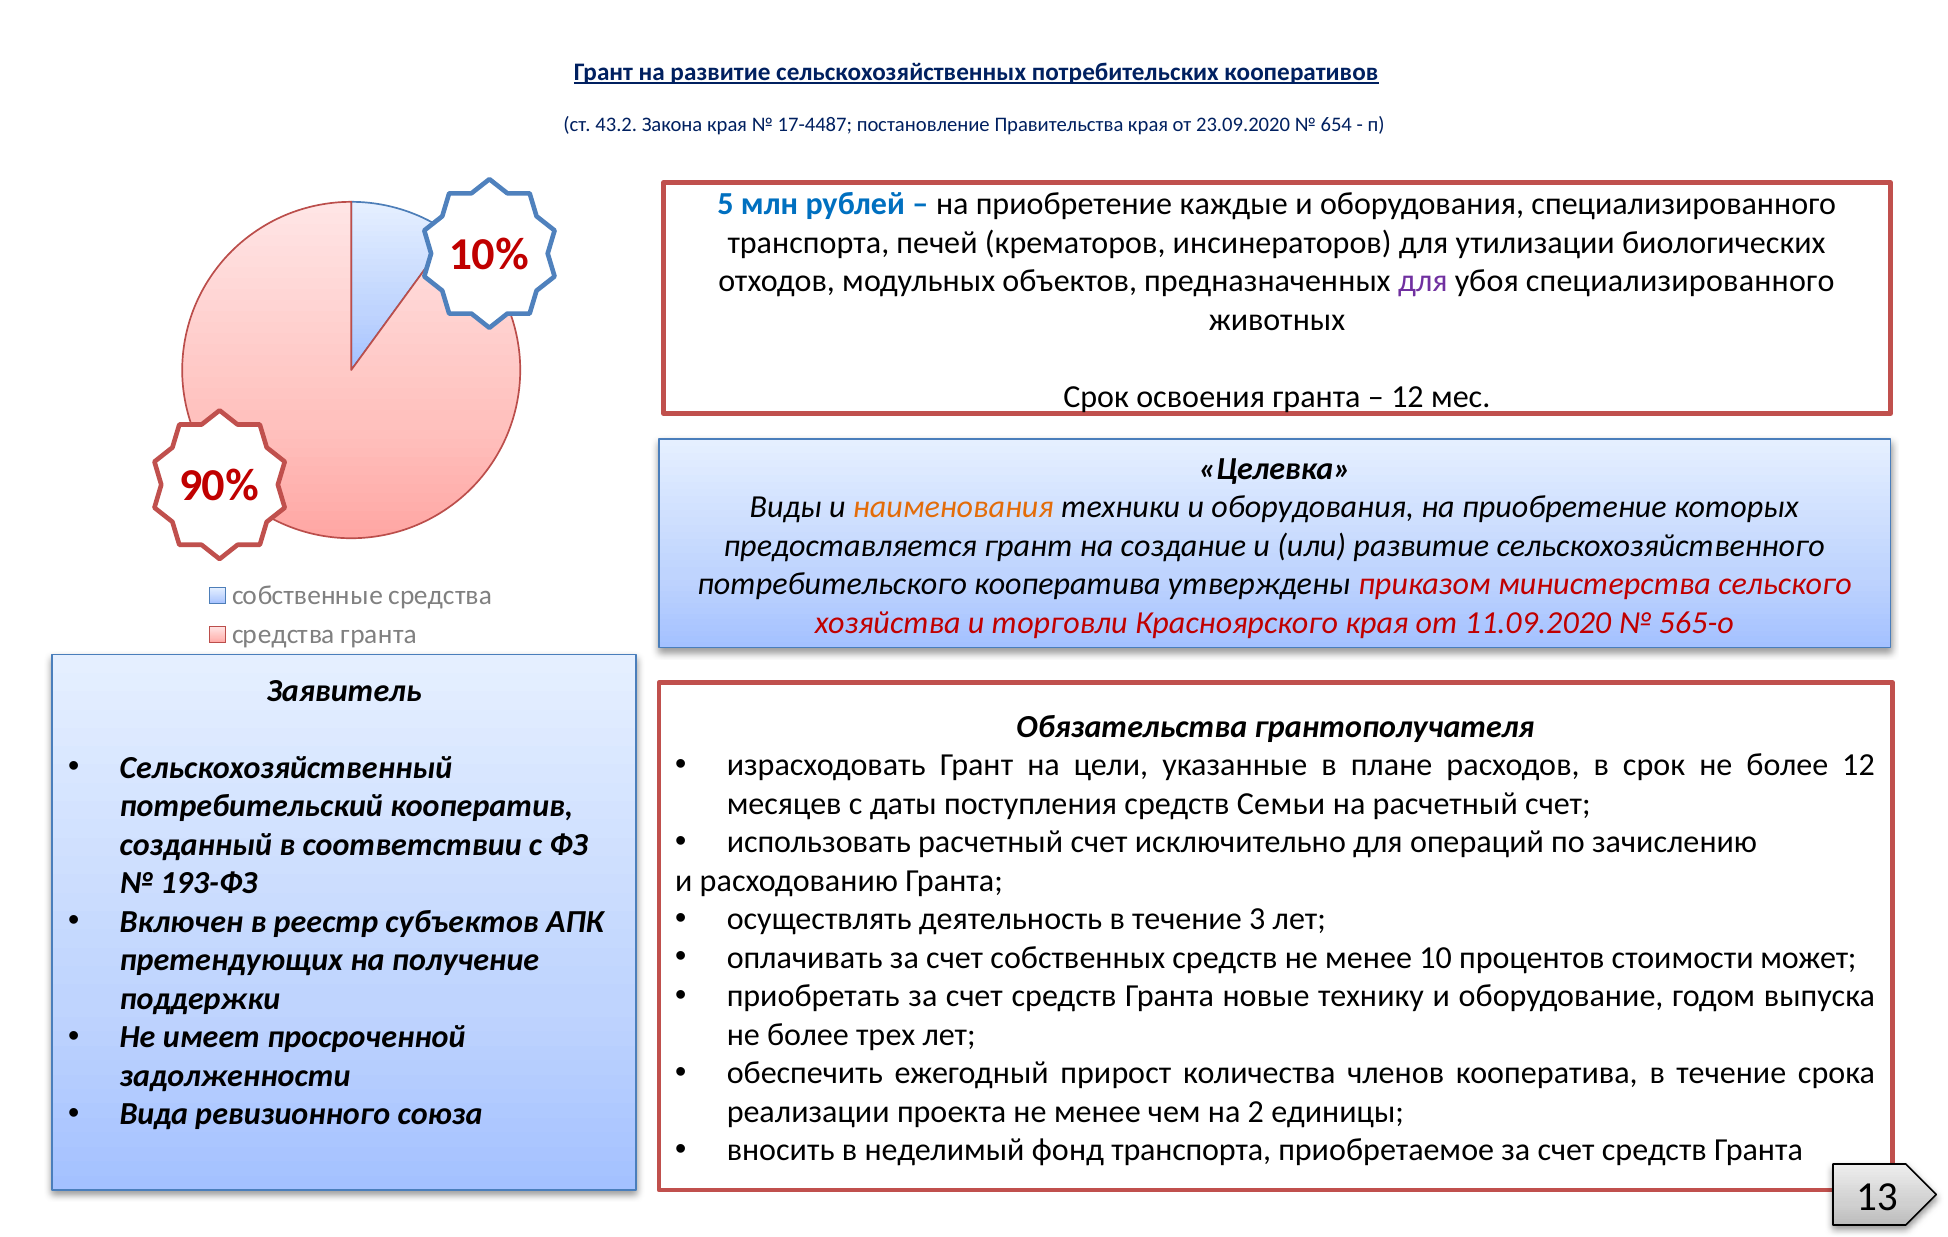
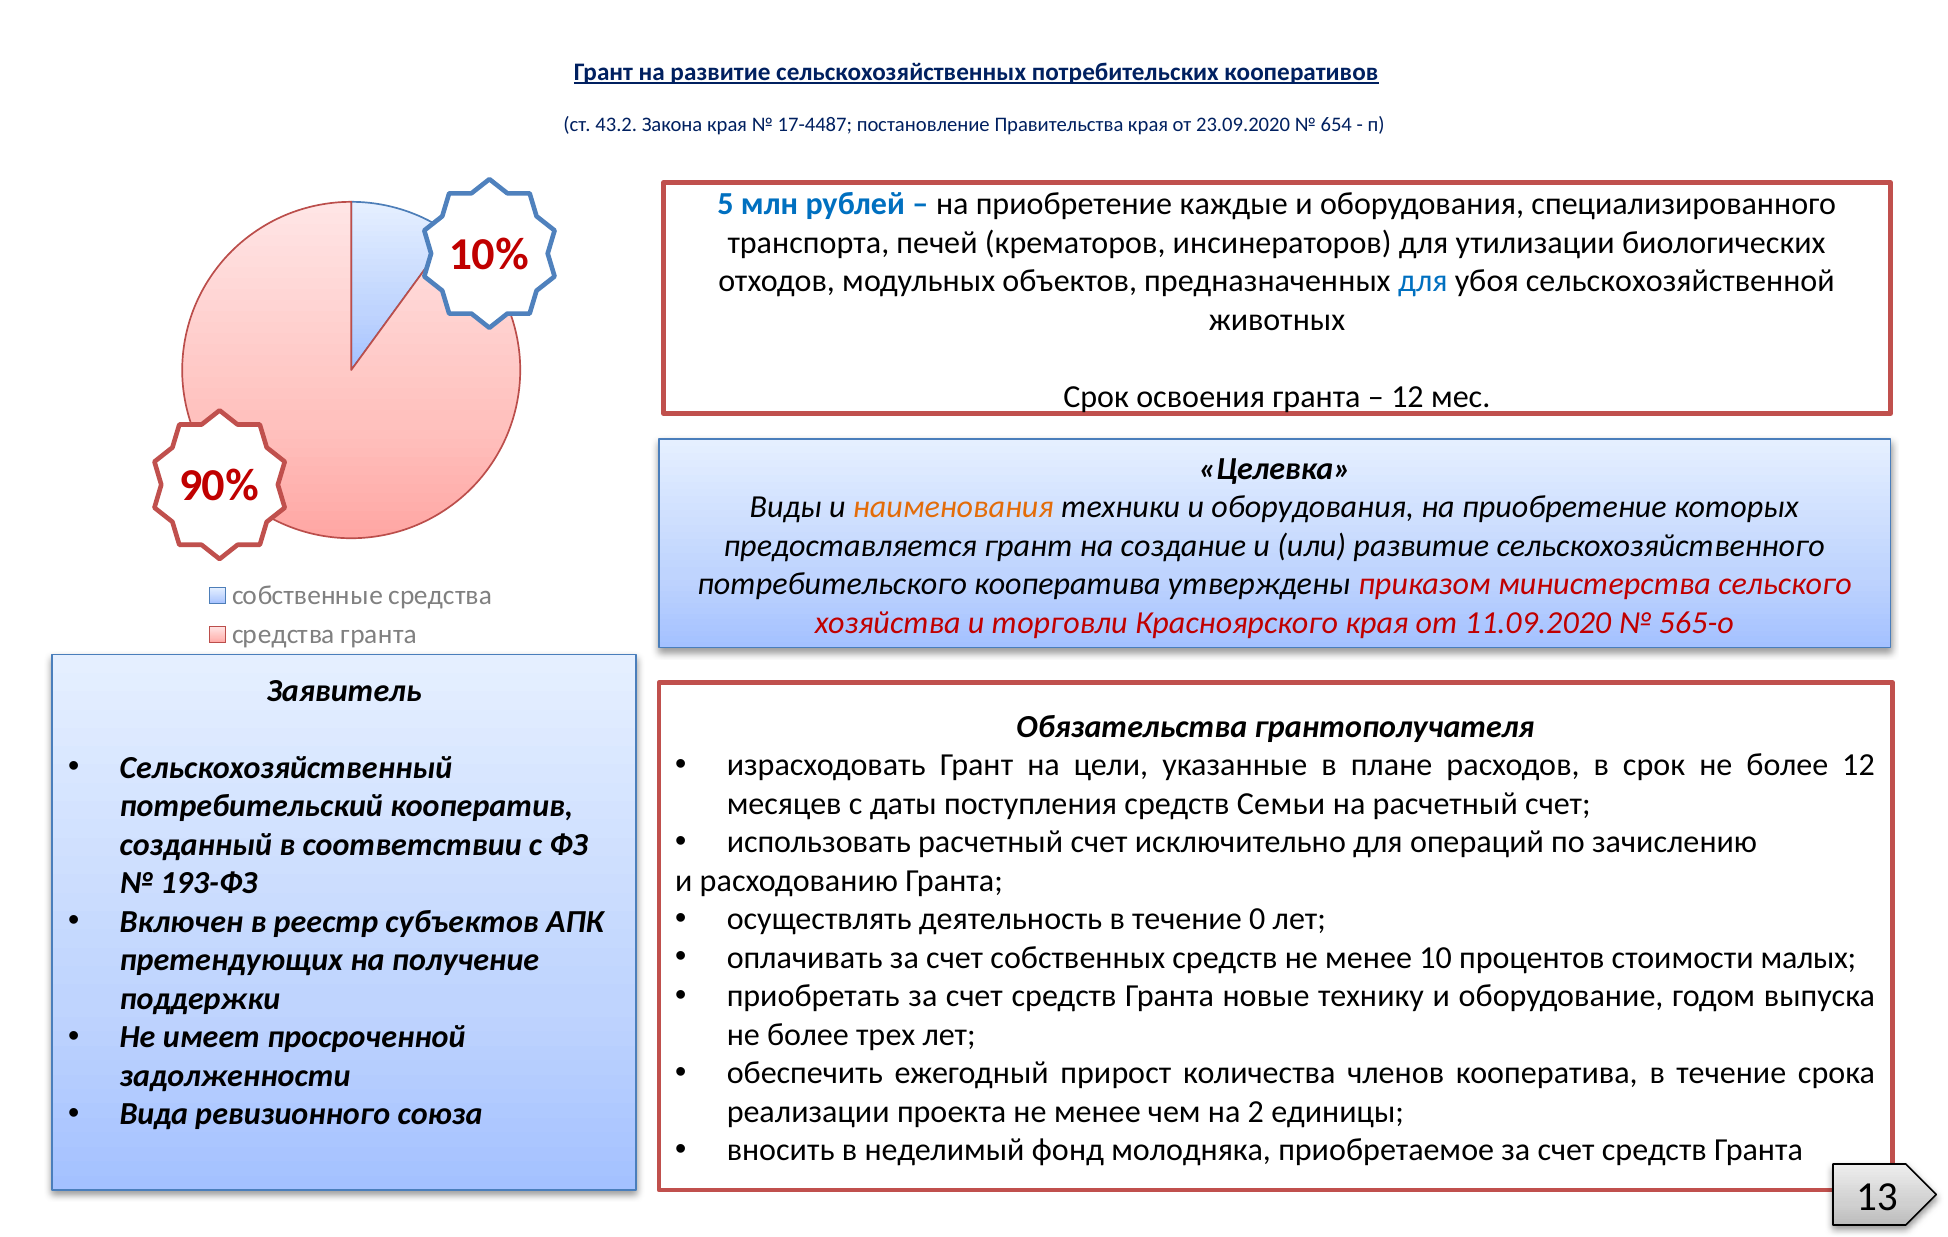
для at (1423, 281) colour: purple -> blue
убоя специализированного: специализированного -> сельскохозяйственной
3: 3 -> 0
может: может -> малых
фонд транспорта: транспорта -> молодняка
